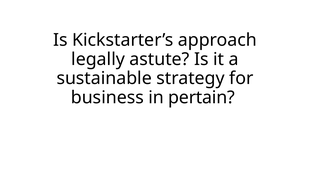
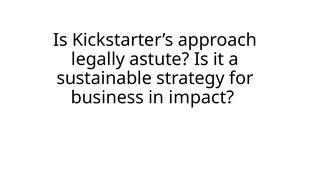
pertain: pertain -> impact
